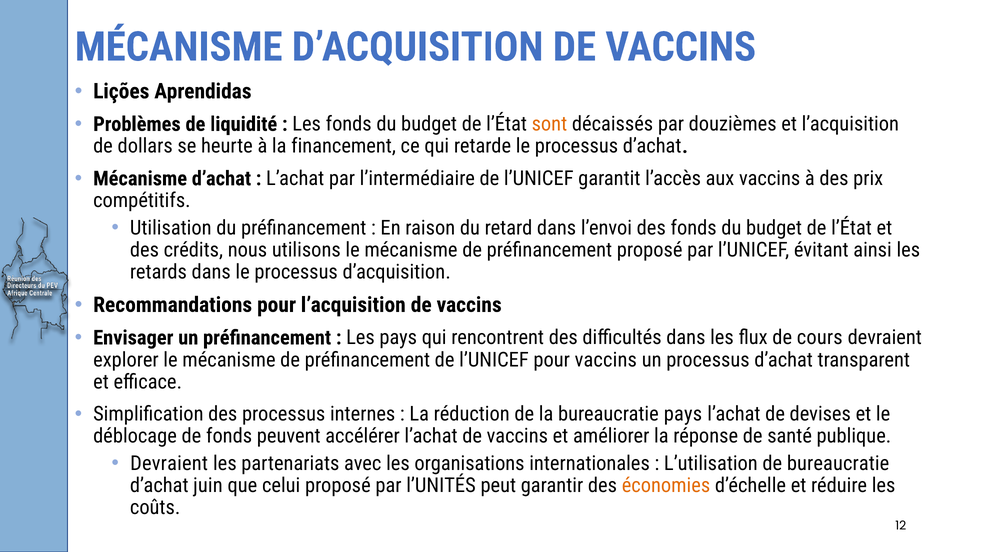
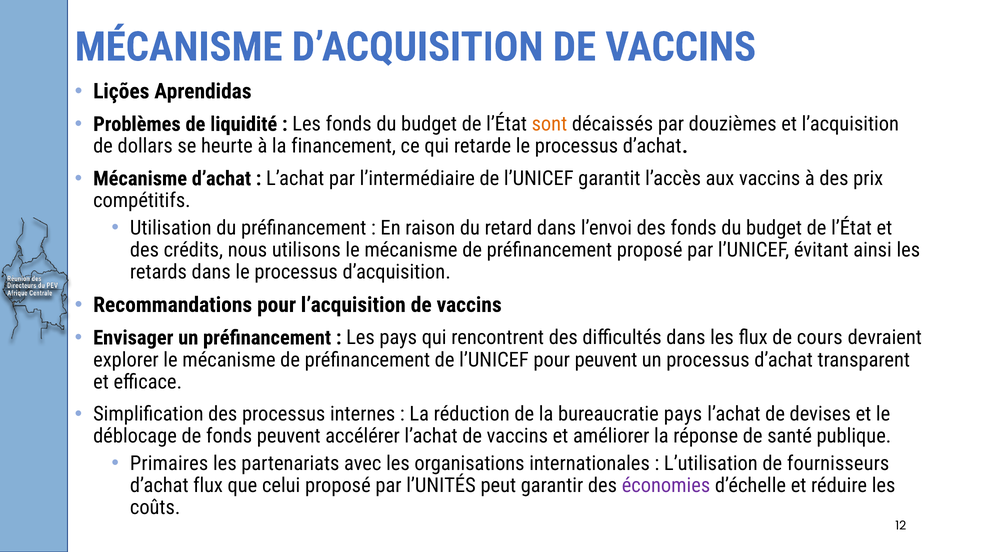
pour vaccins: vaccins -> peuvent
Devraient at (169, 463): Devraient -> Primaires
de bureaucratie: bureaucratie -> fournisseurs
d’achat juin: juin -> flux
économies colour: orange -> purple
